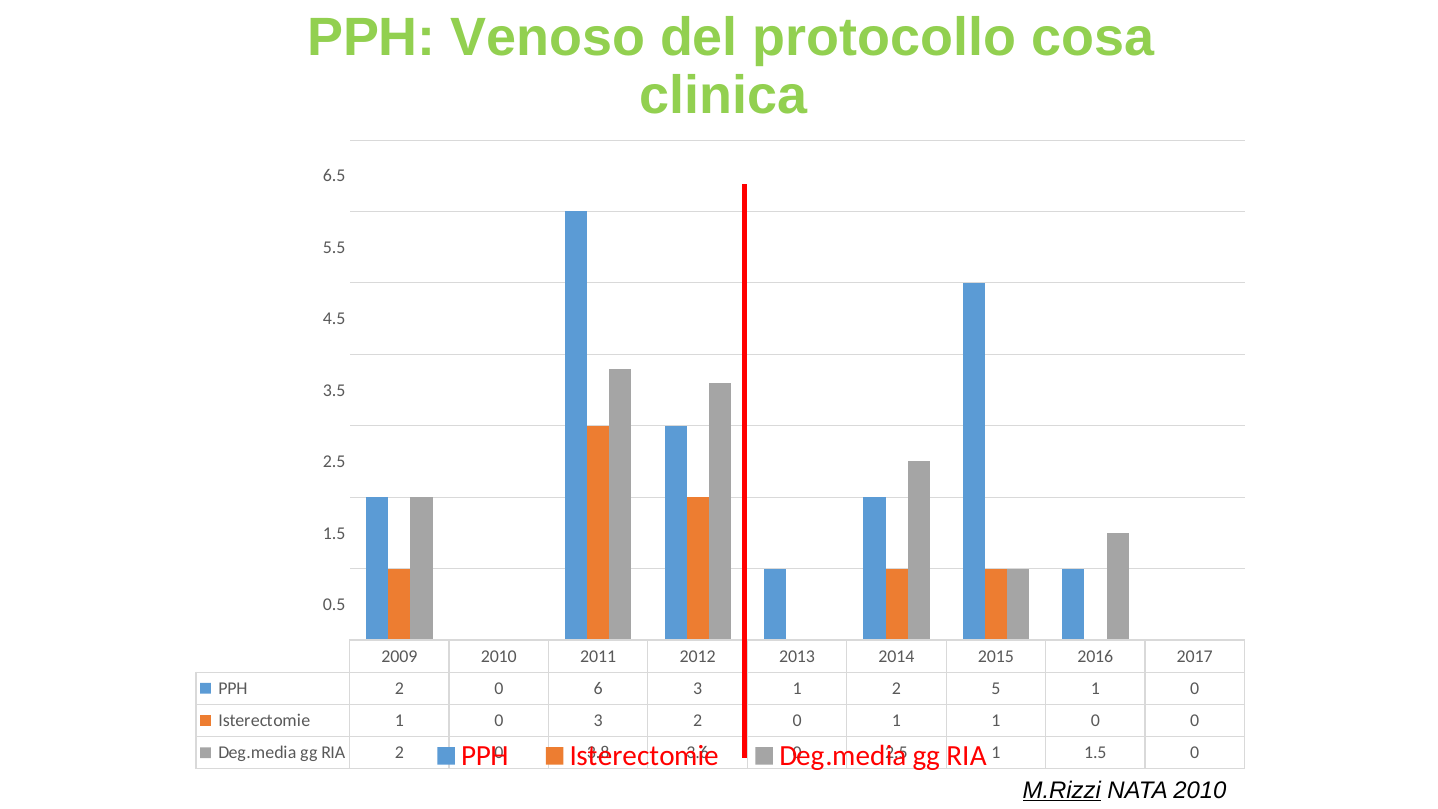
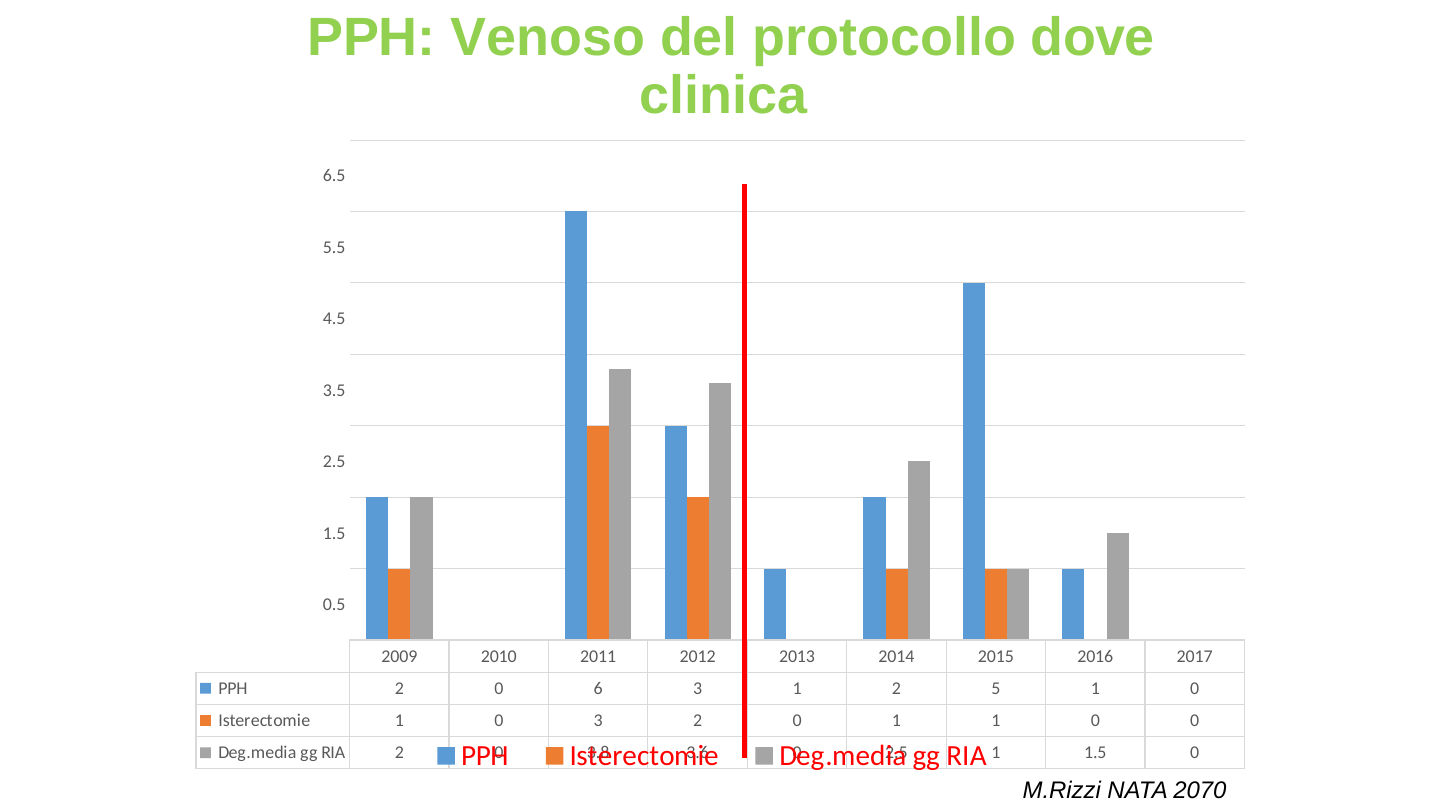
cosa: cosa -> dove
M.Rizzi underline: present -> none
NATA 2010: 2010 -> 2070
